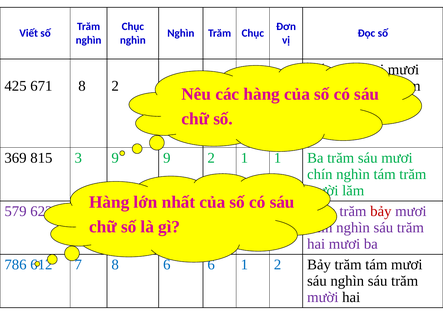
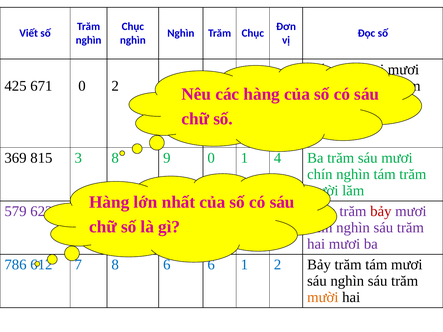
671 8: 8 -> 0
3 9: 9 -> 8
9 2: 2 -> 0
1 1: 1 -> 4
mười at (323, 298) colour: purple -> orange
